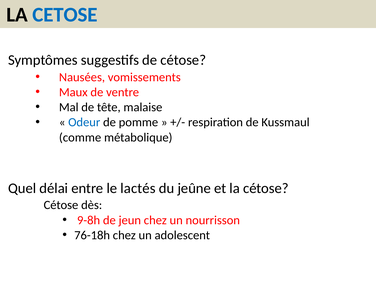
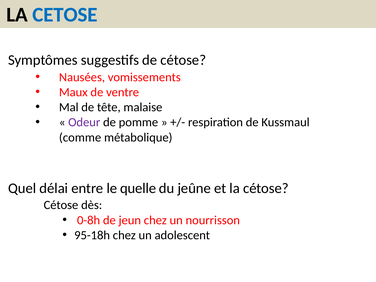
Odeur colour: blue -> purple
lactés: lactés -> quelle
9-8h: 9-8h -> 0-8h
76-18h: 76-18h -> 95-18h
